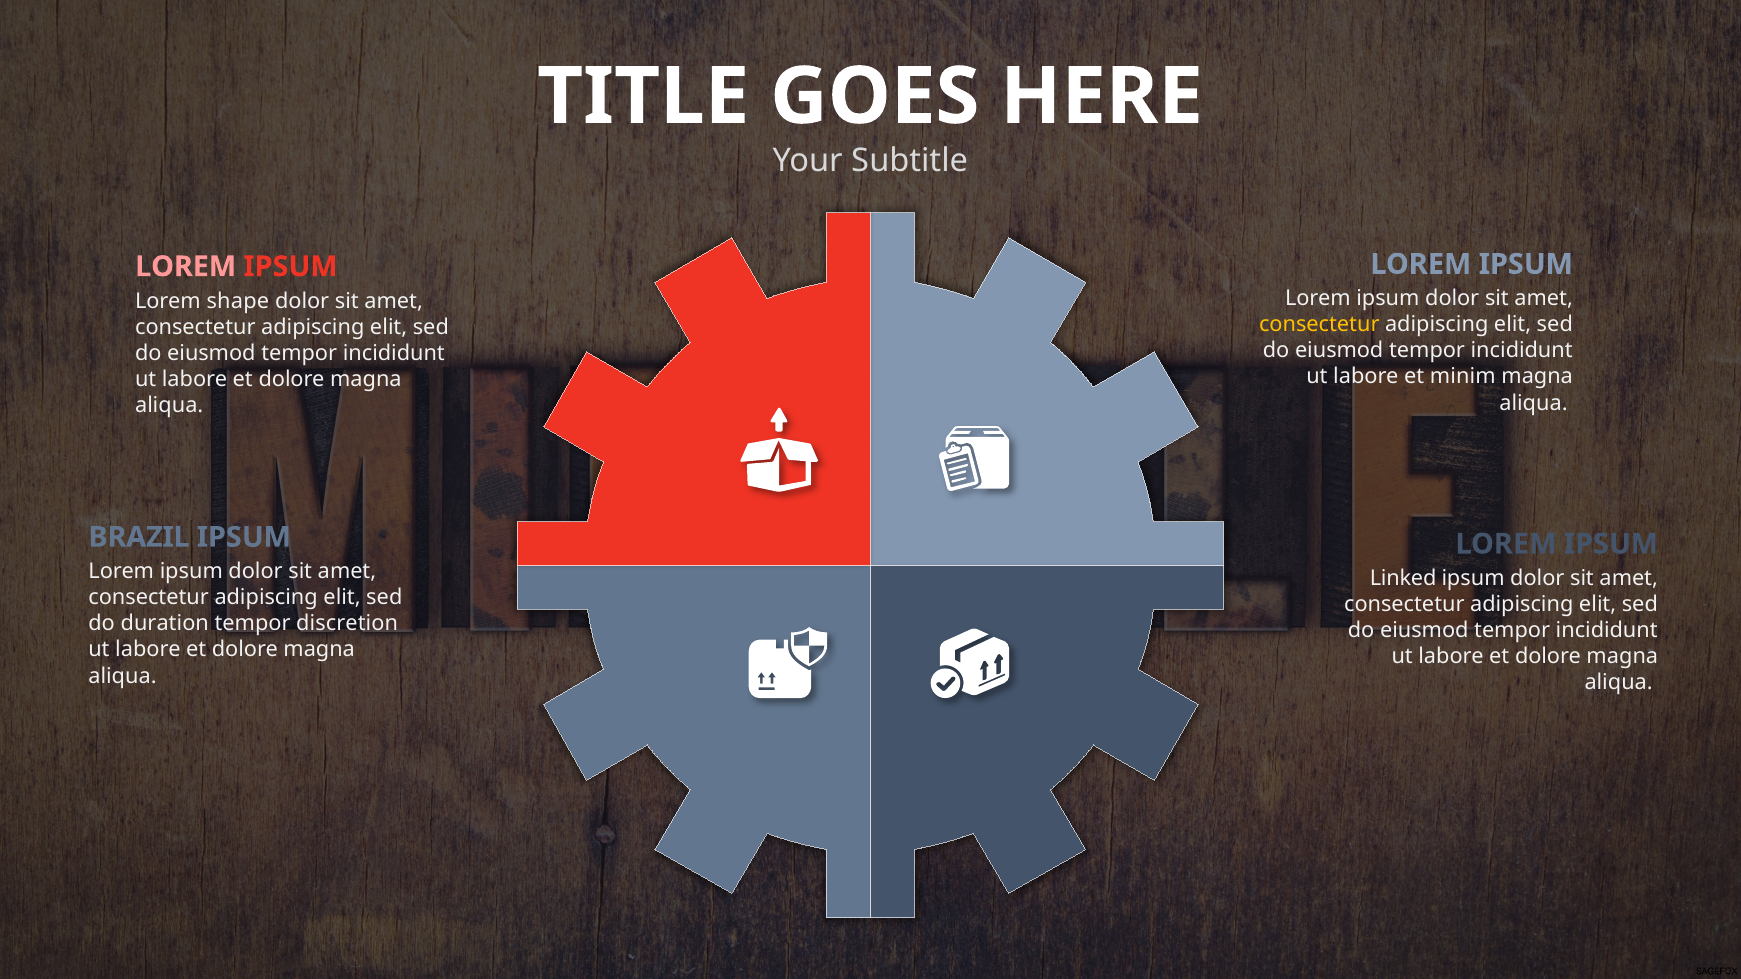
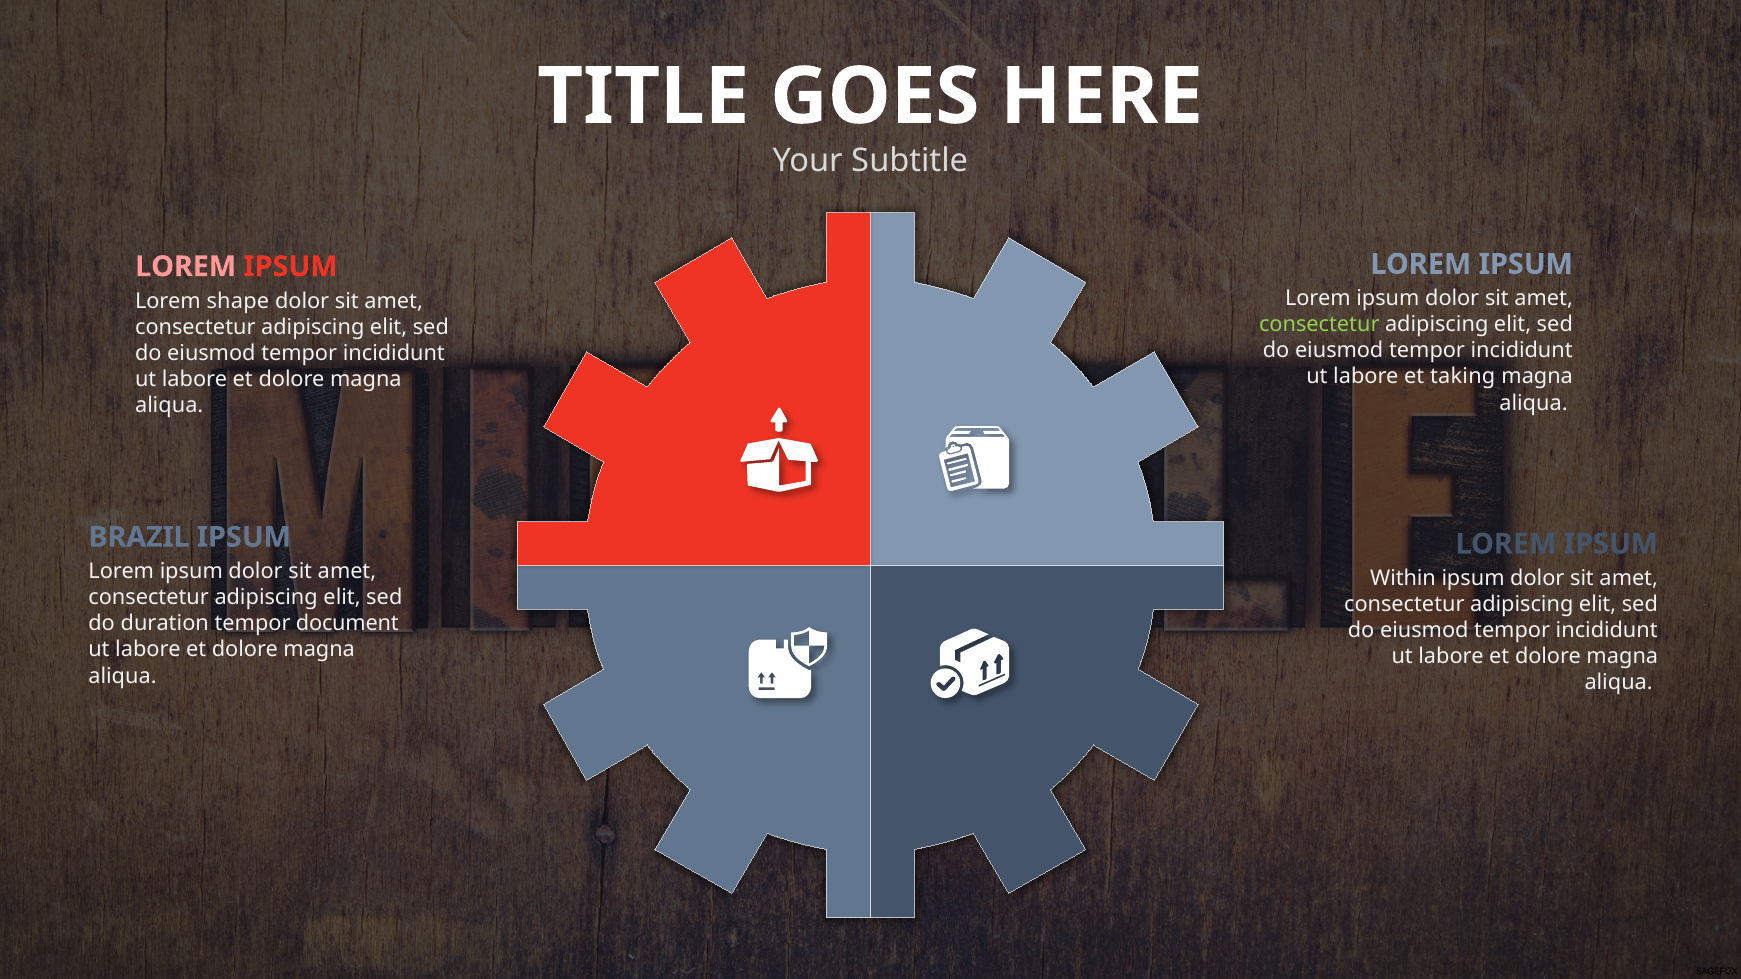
consectetur at (1319, 325) colour: yellow -> light green
minim: minim -> taking
Linked: Linked -> Within
discretion: discretion -> document
